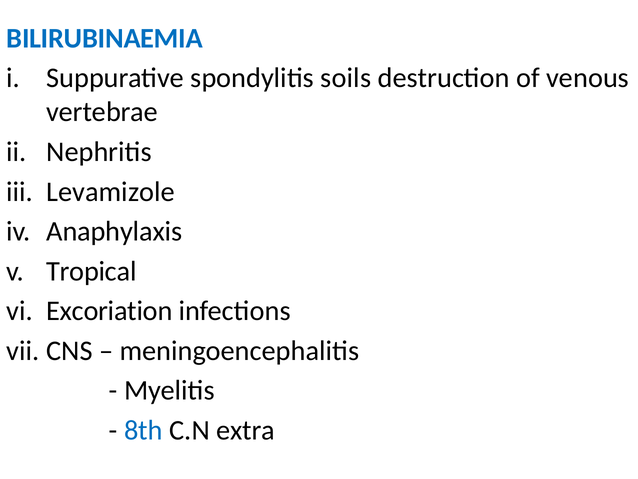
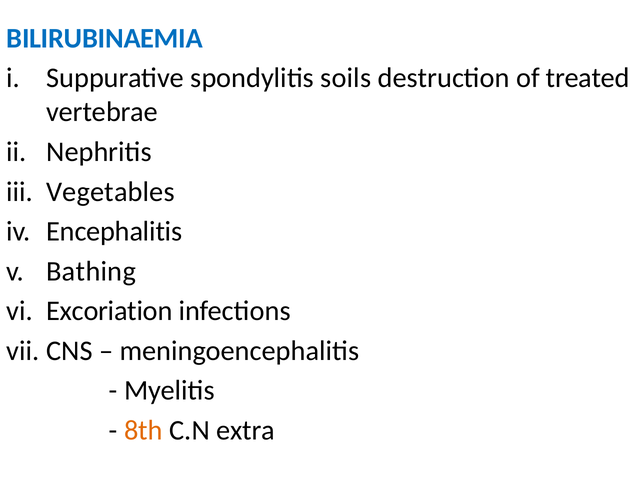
venous: venous -> treated
Levamizole: Levamizole -> Vegetables
Anaphylaxis: Anaphylaxis -> Encephalitis
Tropical: Tropical -> Bathing
8th colour: blue -> orange
